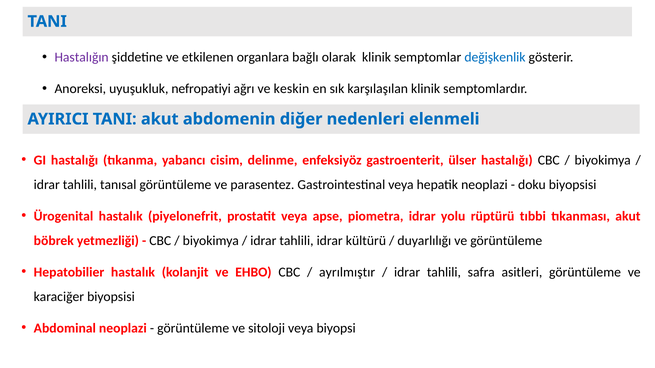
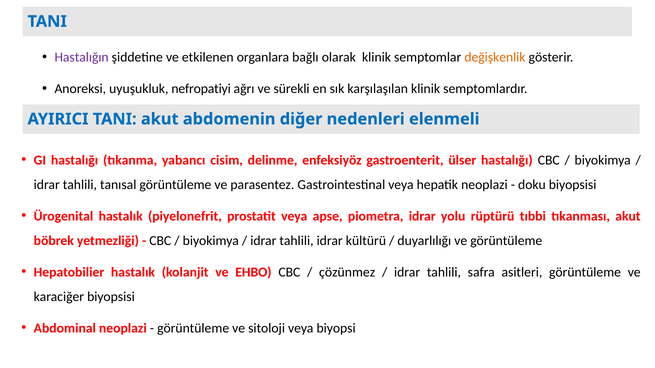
değişkenlik colour: blue -> orange
keskin: keskin -> sürekli
ayrılmıştır: ayrılmıştır -> çözünmez
